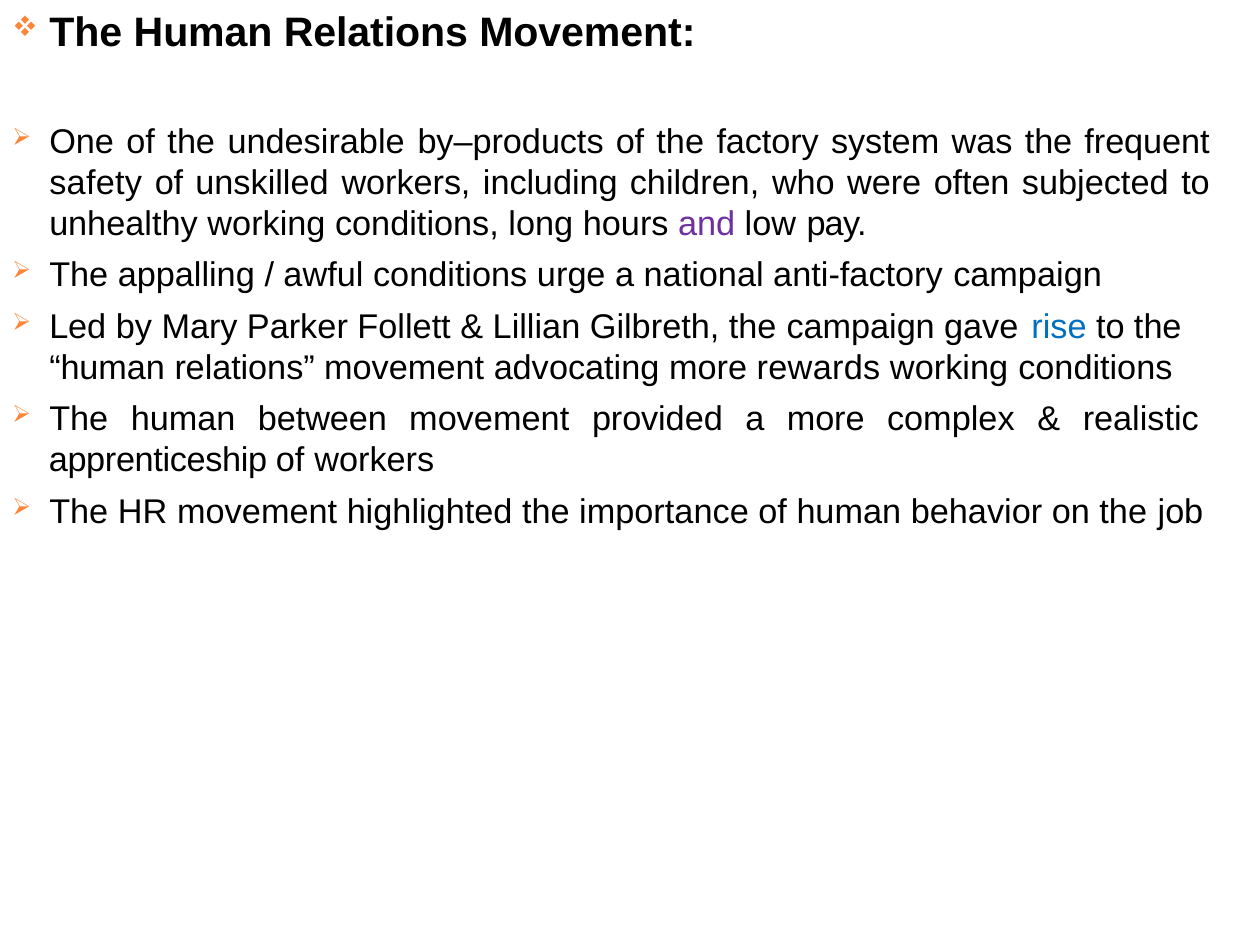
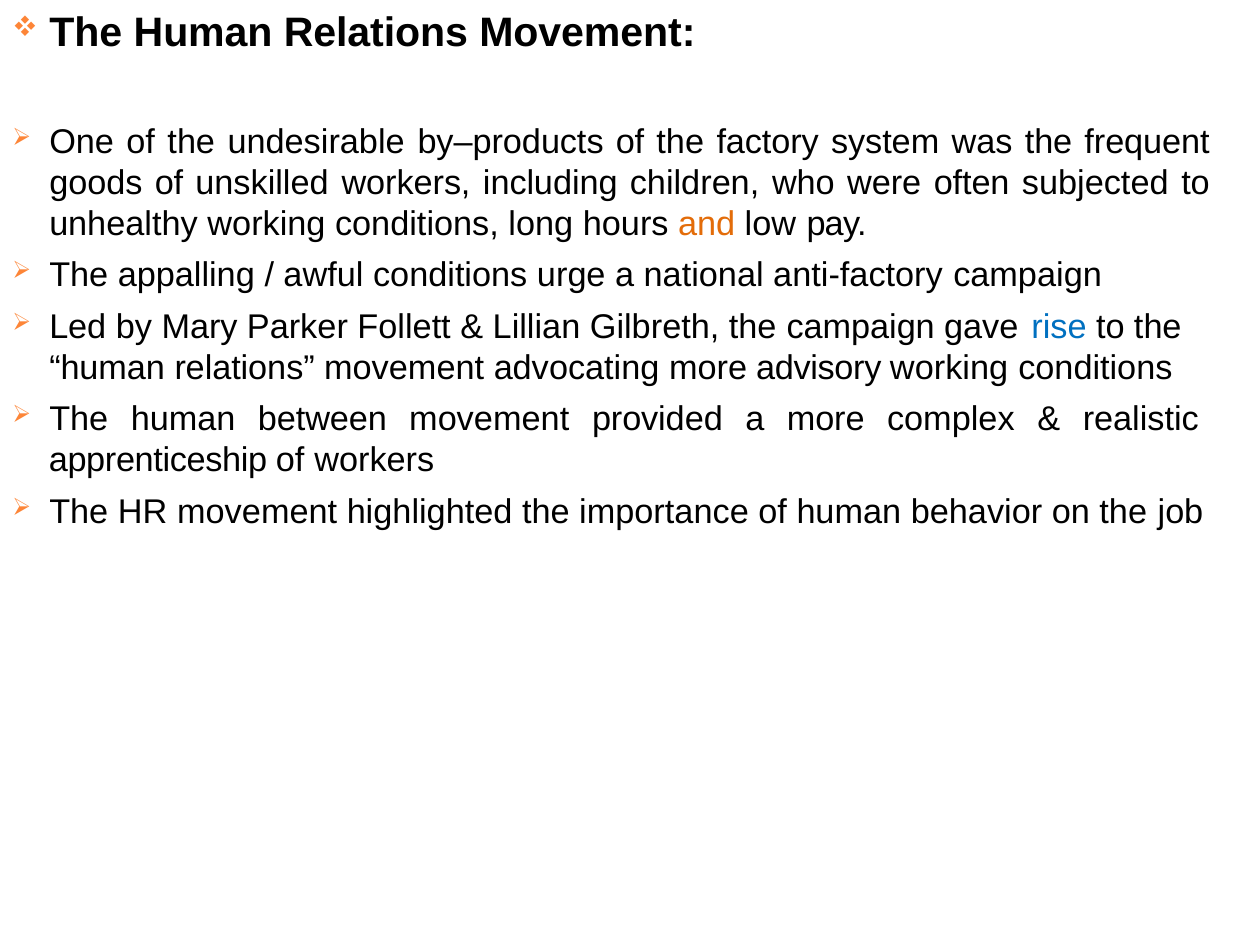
safety: safety -> goods
and colour: purple -> orange
rewards: rewards -> advisory
